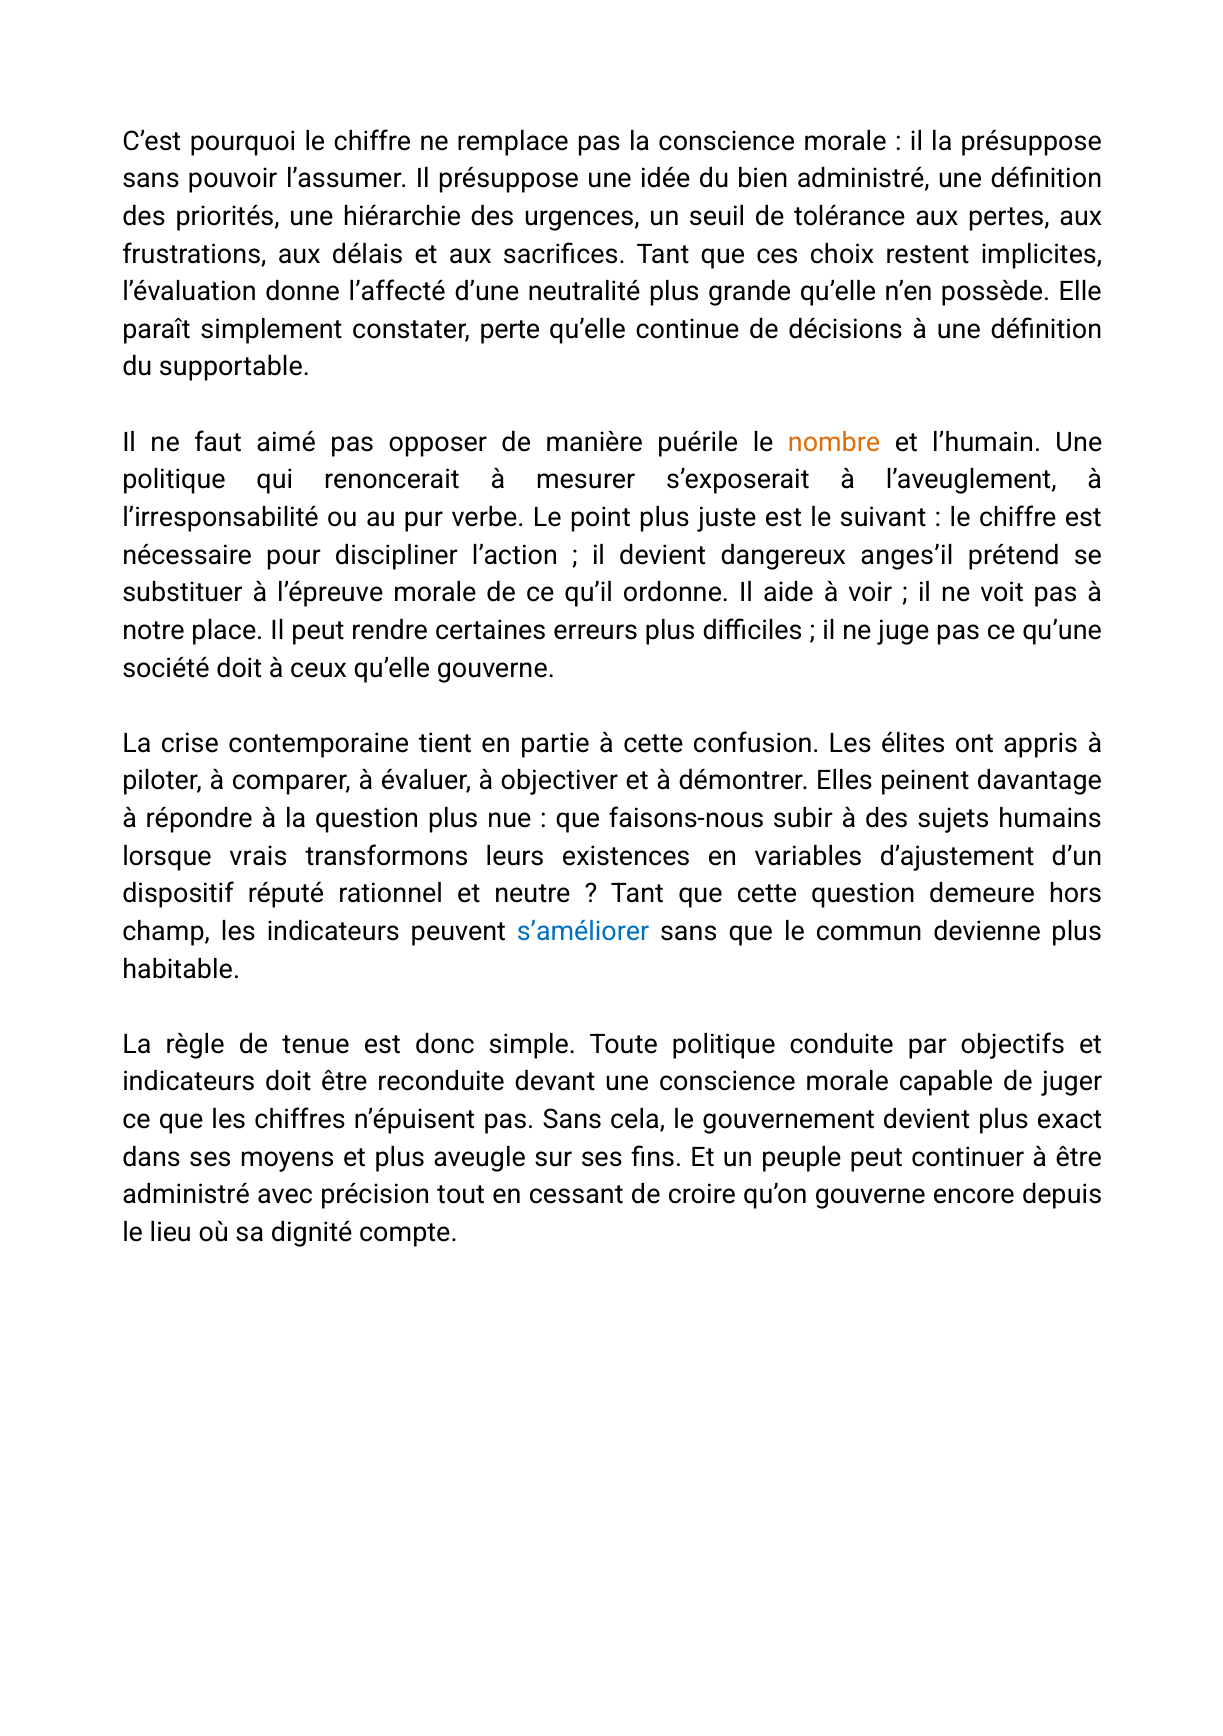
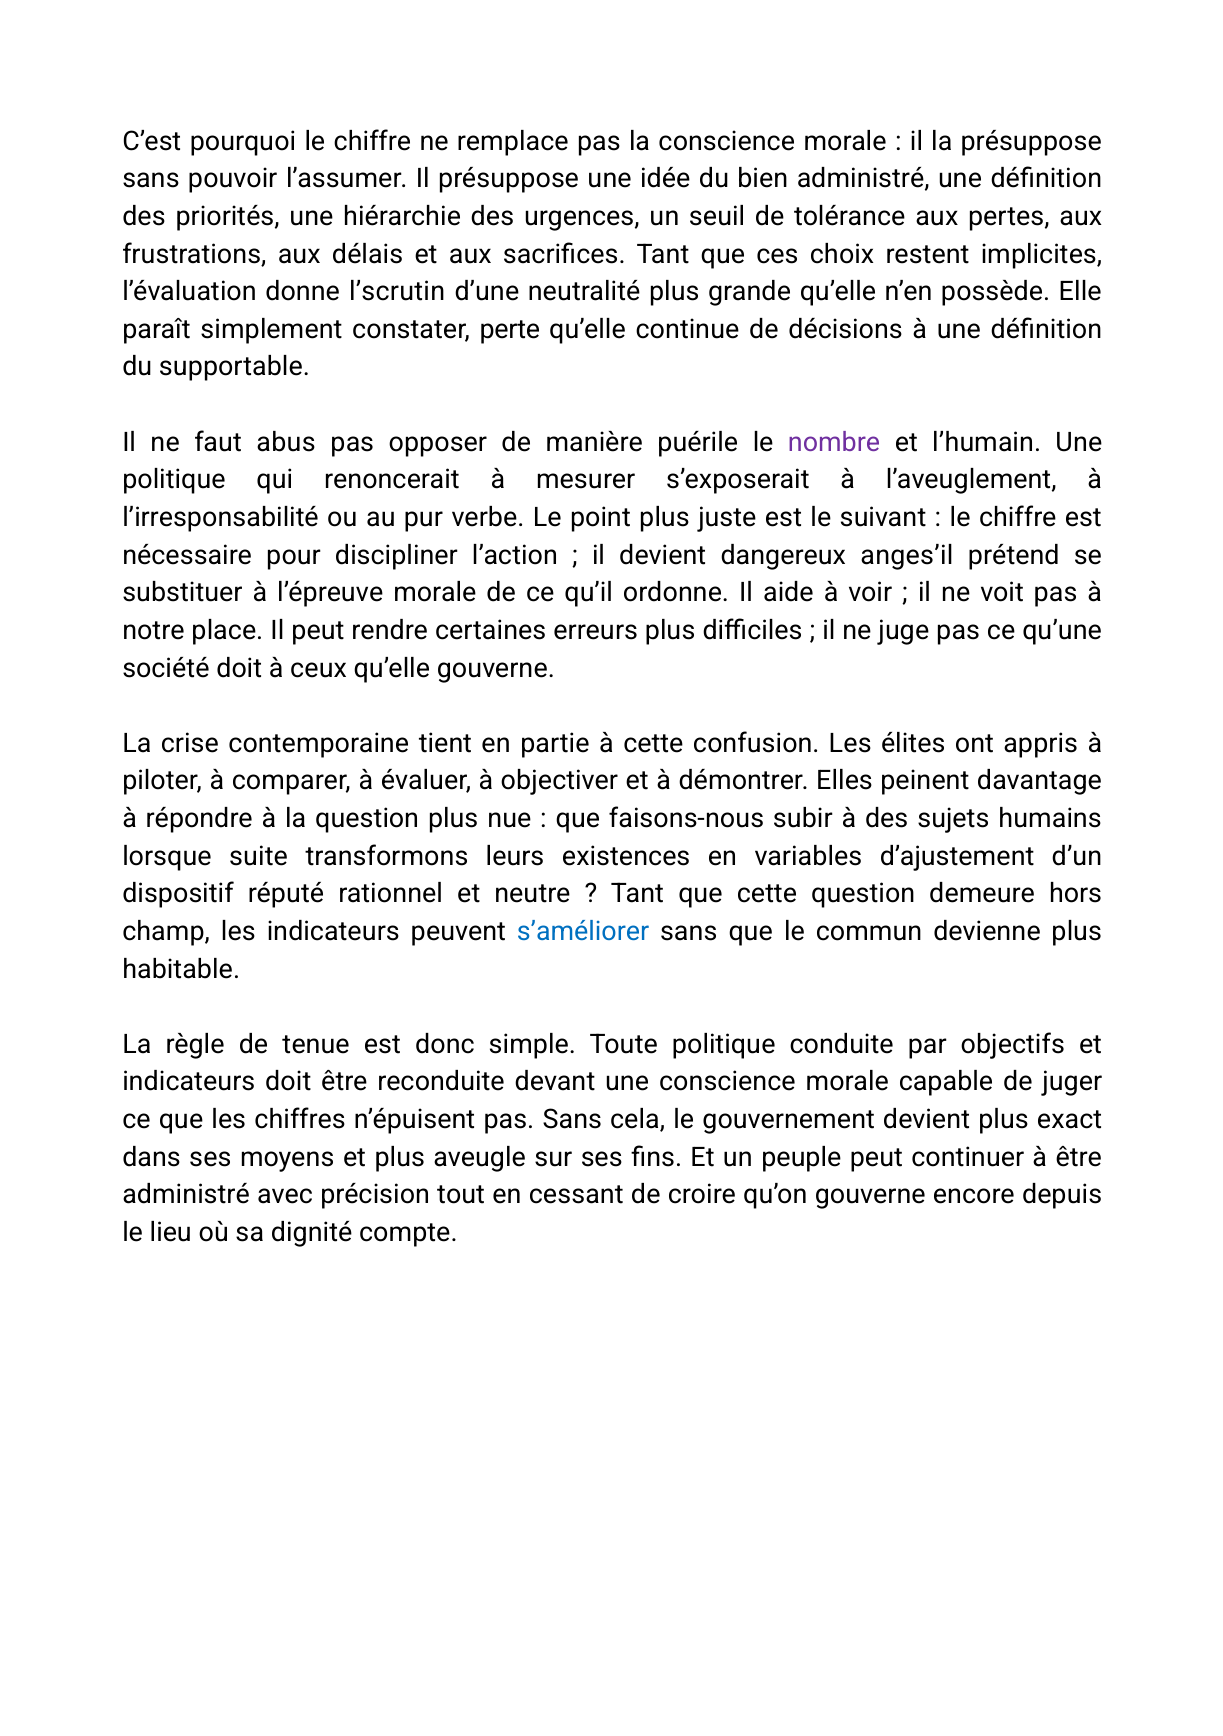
l’affecté: l’affecté -> l’scrutin
aimé: aimé -> abus
nombre colour: orange -> purple
vrais: vrais -> suite
